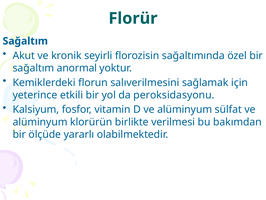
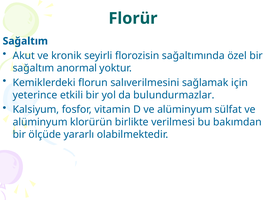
peroksidasyonu: peroksidasyonu -> bulundurmazlar
